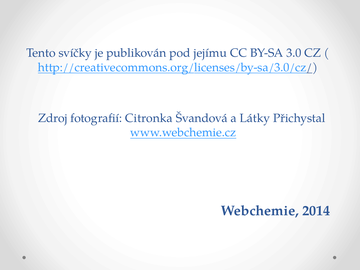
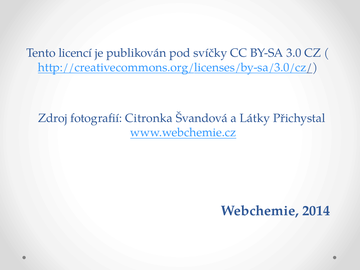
svíčky: svíčky -> licencí
jejímu: jejímu -> svíčky
